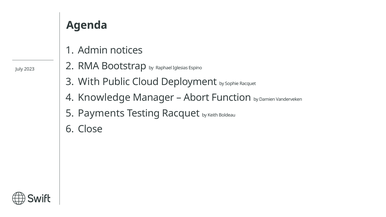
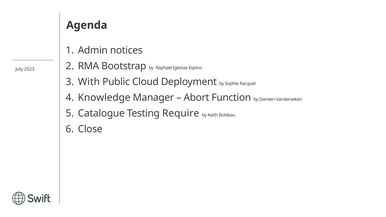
Payments: Payments -> Catalogue
Testing Racquet: Racquet -> Require
